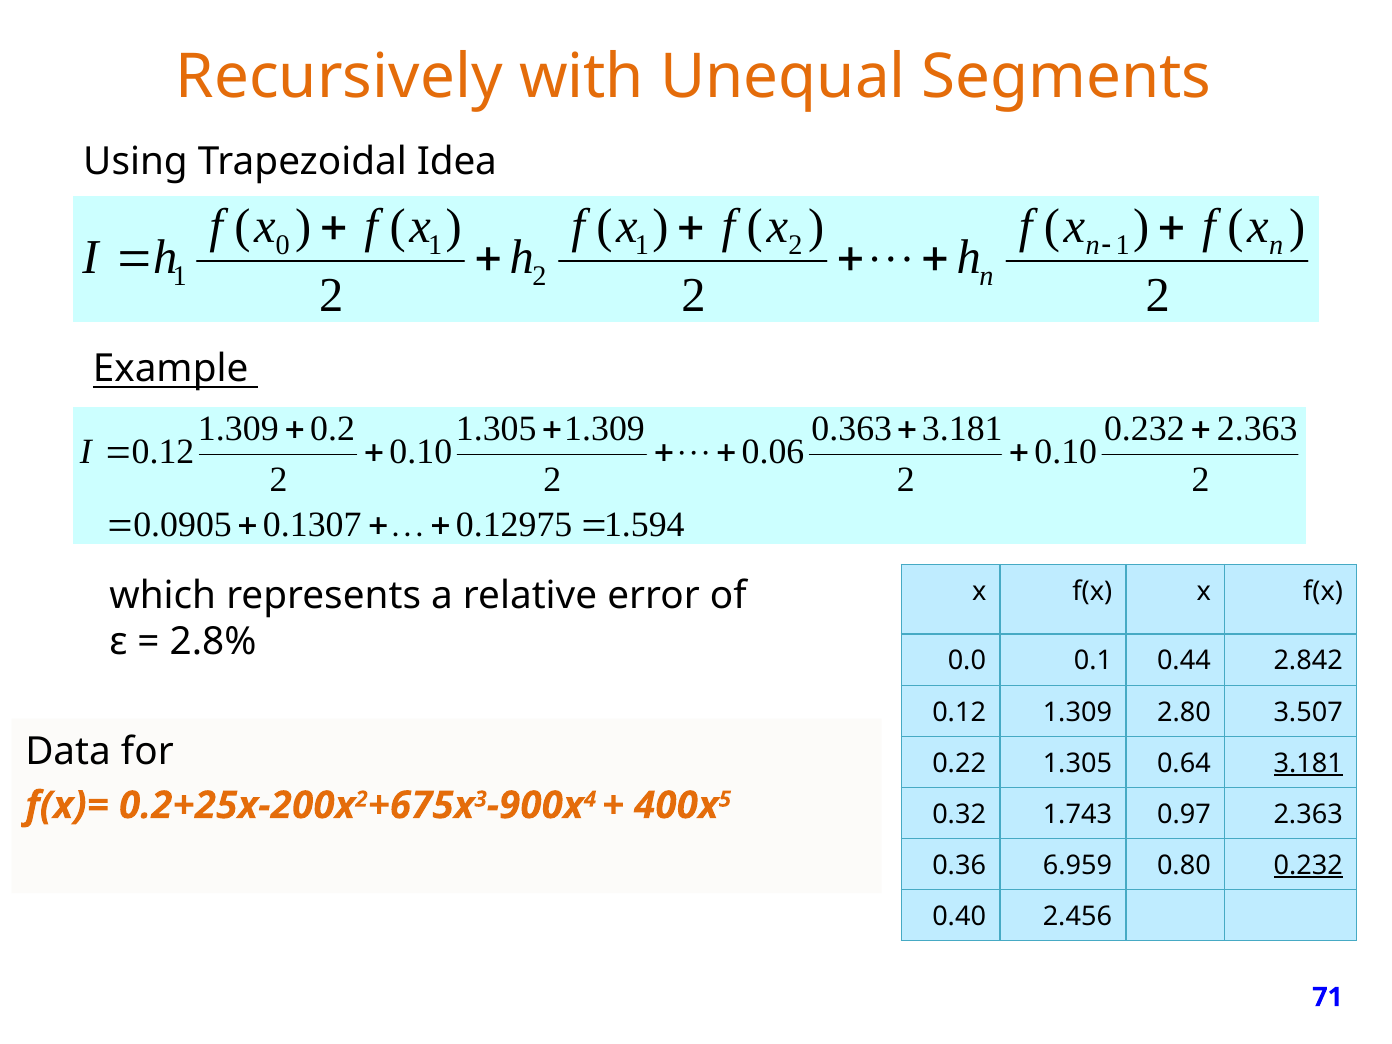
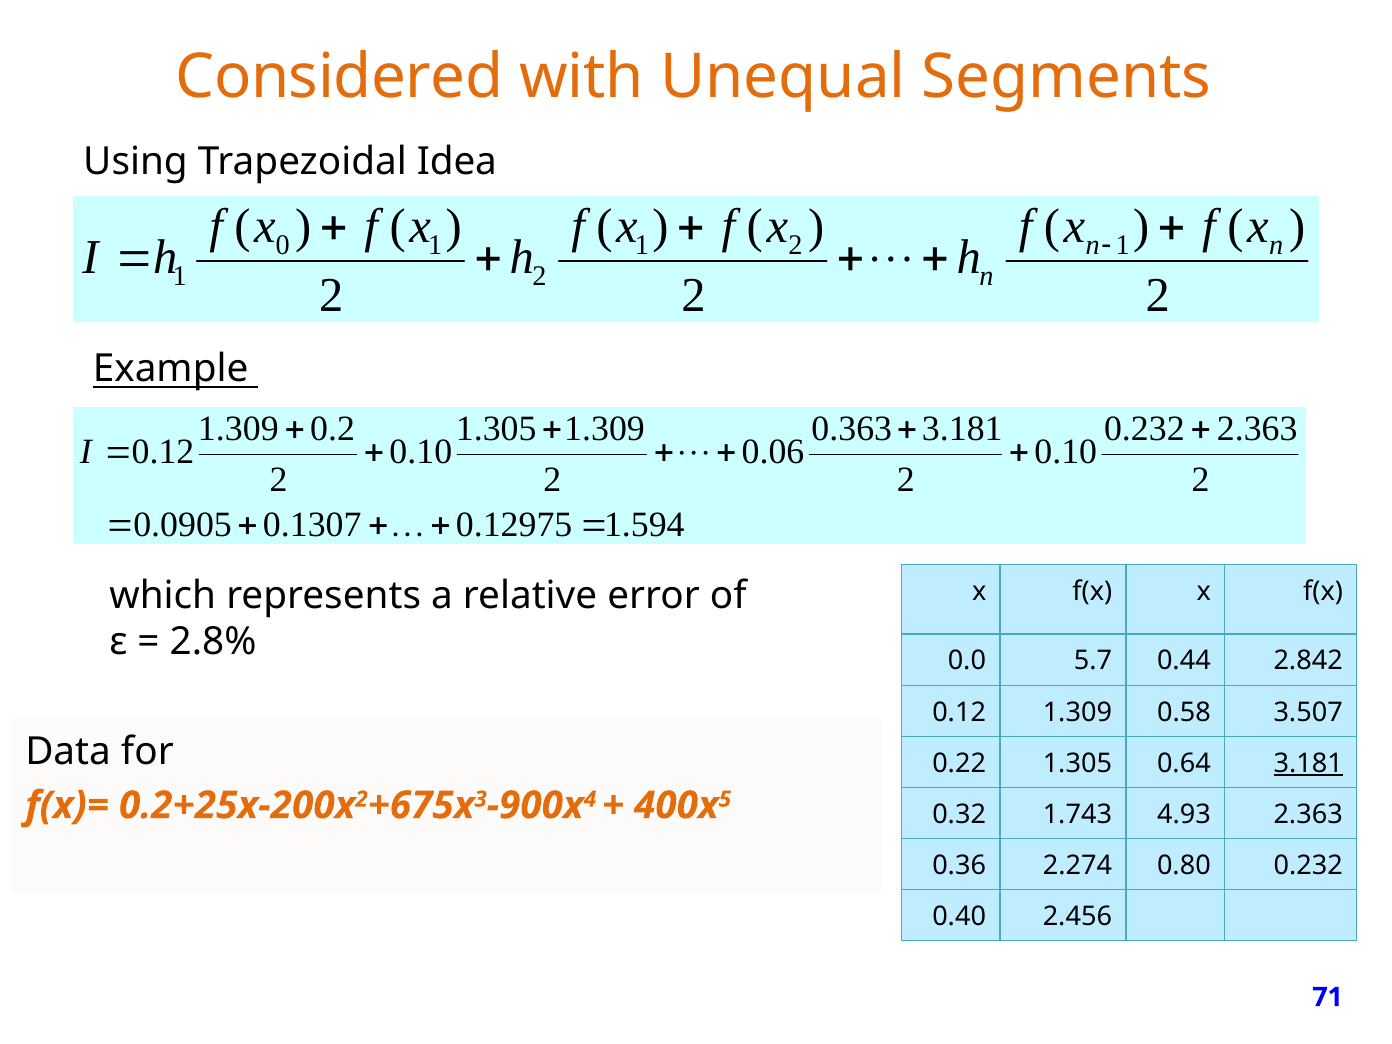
Recursively: Recursively -> Considered
0.1: 0.1 -> 5.7
2.80: 2.80 -> 0.58
0.97: 0.97 -> 4.93
6.959: 6.959 -> 2.274
0.232 underline: present -> none
